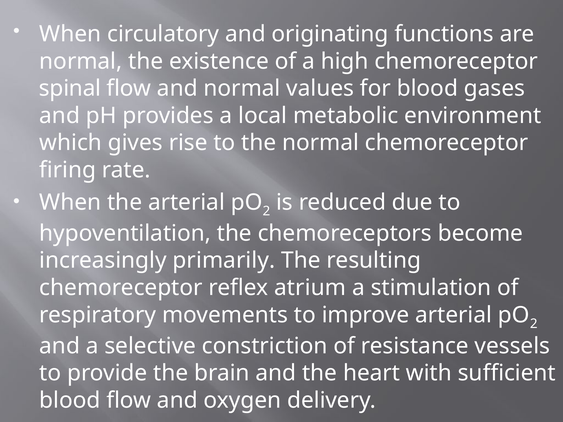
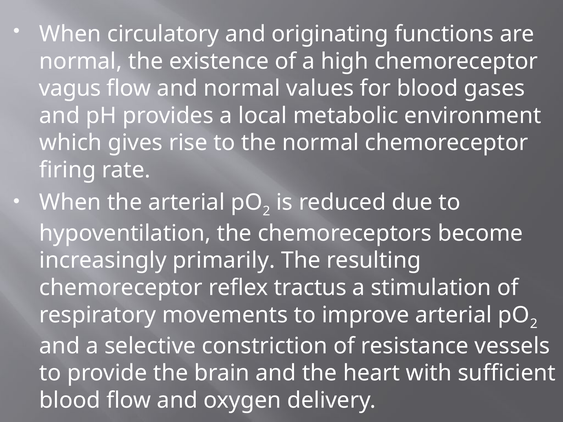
spinal: spinal -> vagus
atrium: atrium -> tractus
